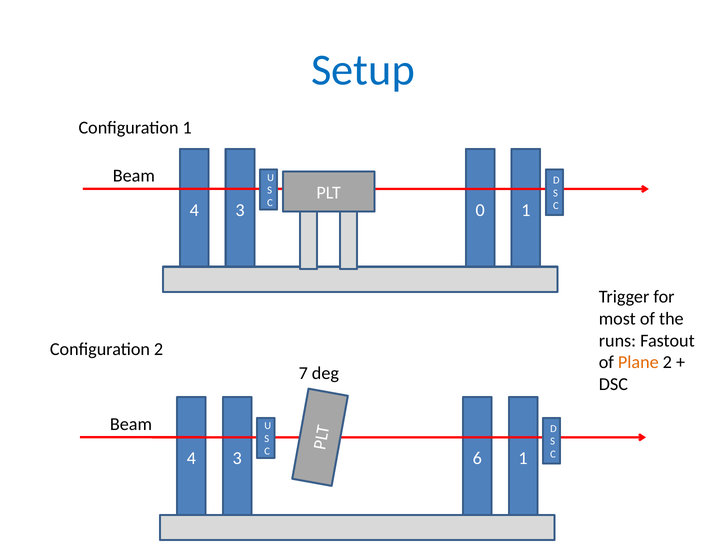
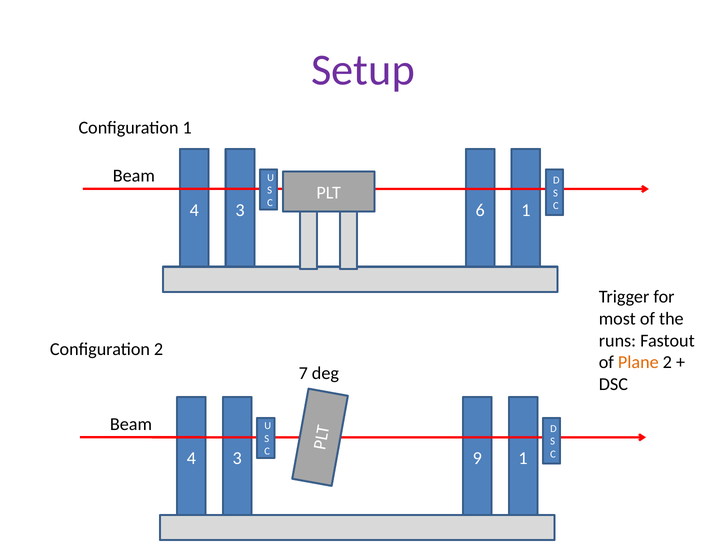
Setup colour: blue -> purple
0: 0 -> 6
6: 6 -> 9
